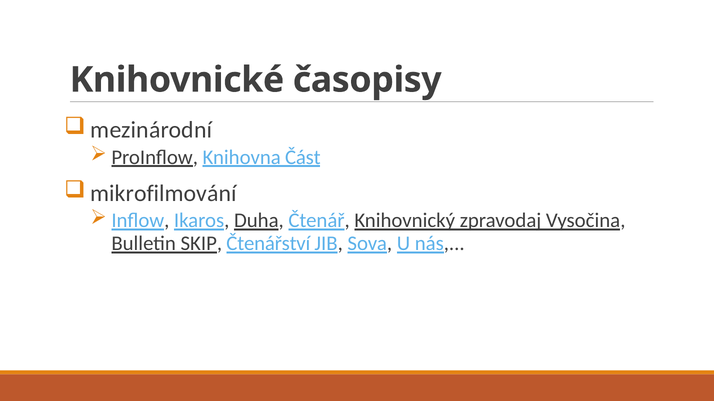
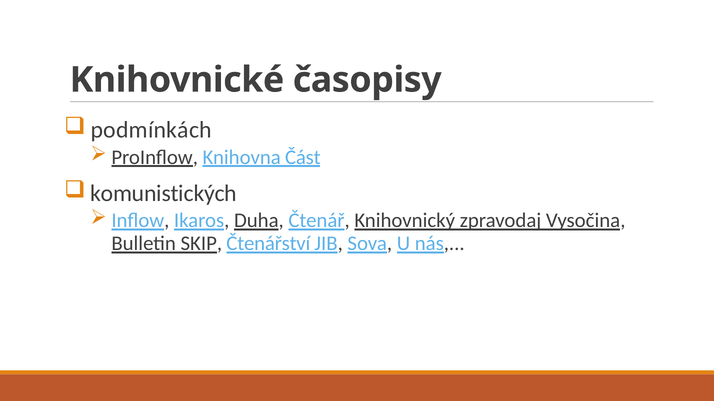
mezinárodní: mezinárodní -> podmínkách
mikrofilmování: mikrofilmování -> komunistických
